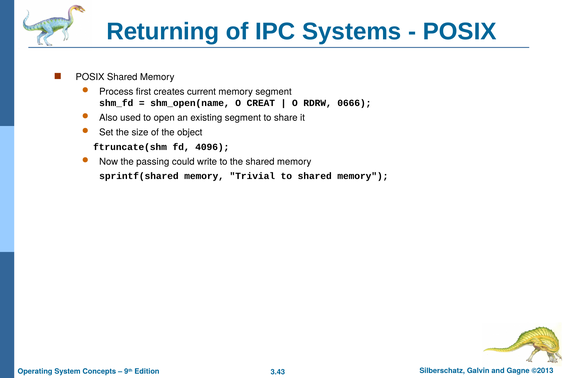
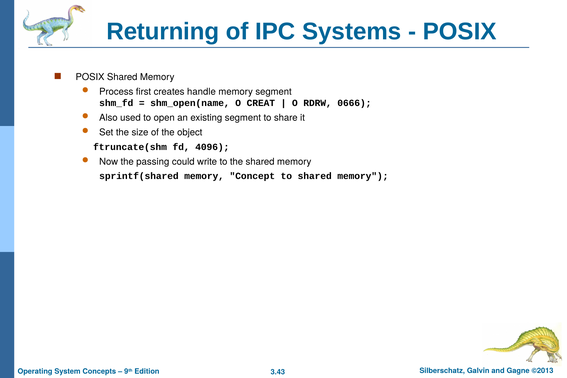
current: current -> handle
Trivial: Trivial -> Concept
